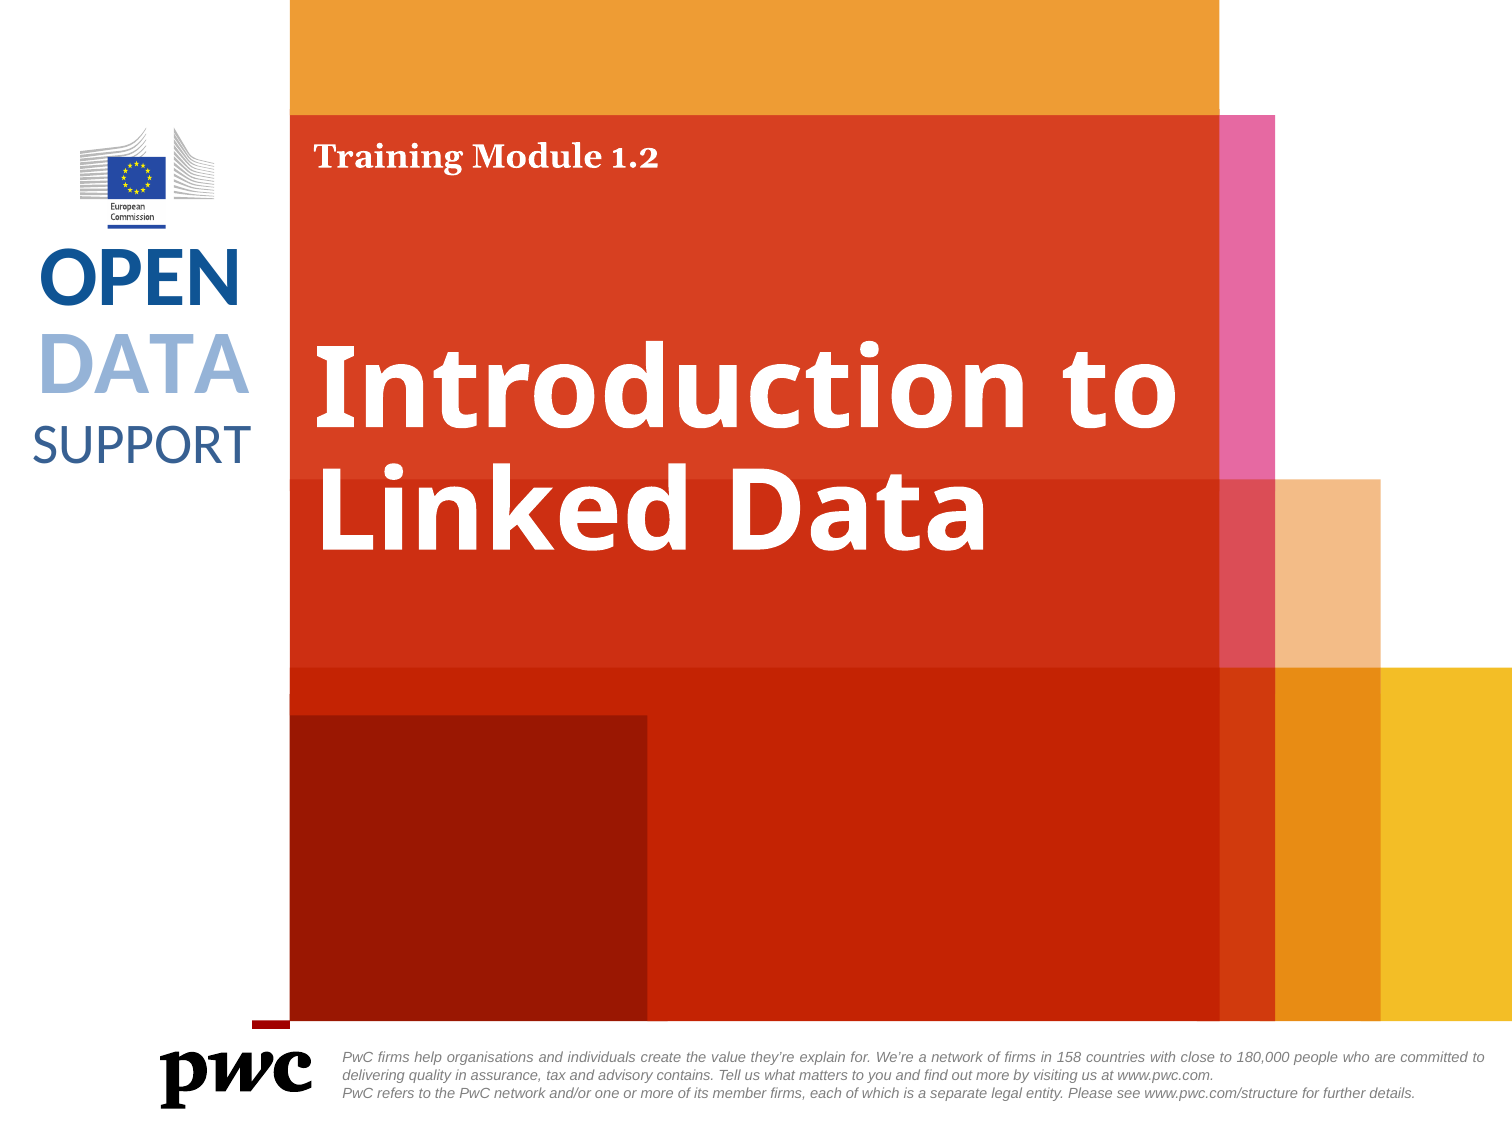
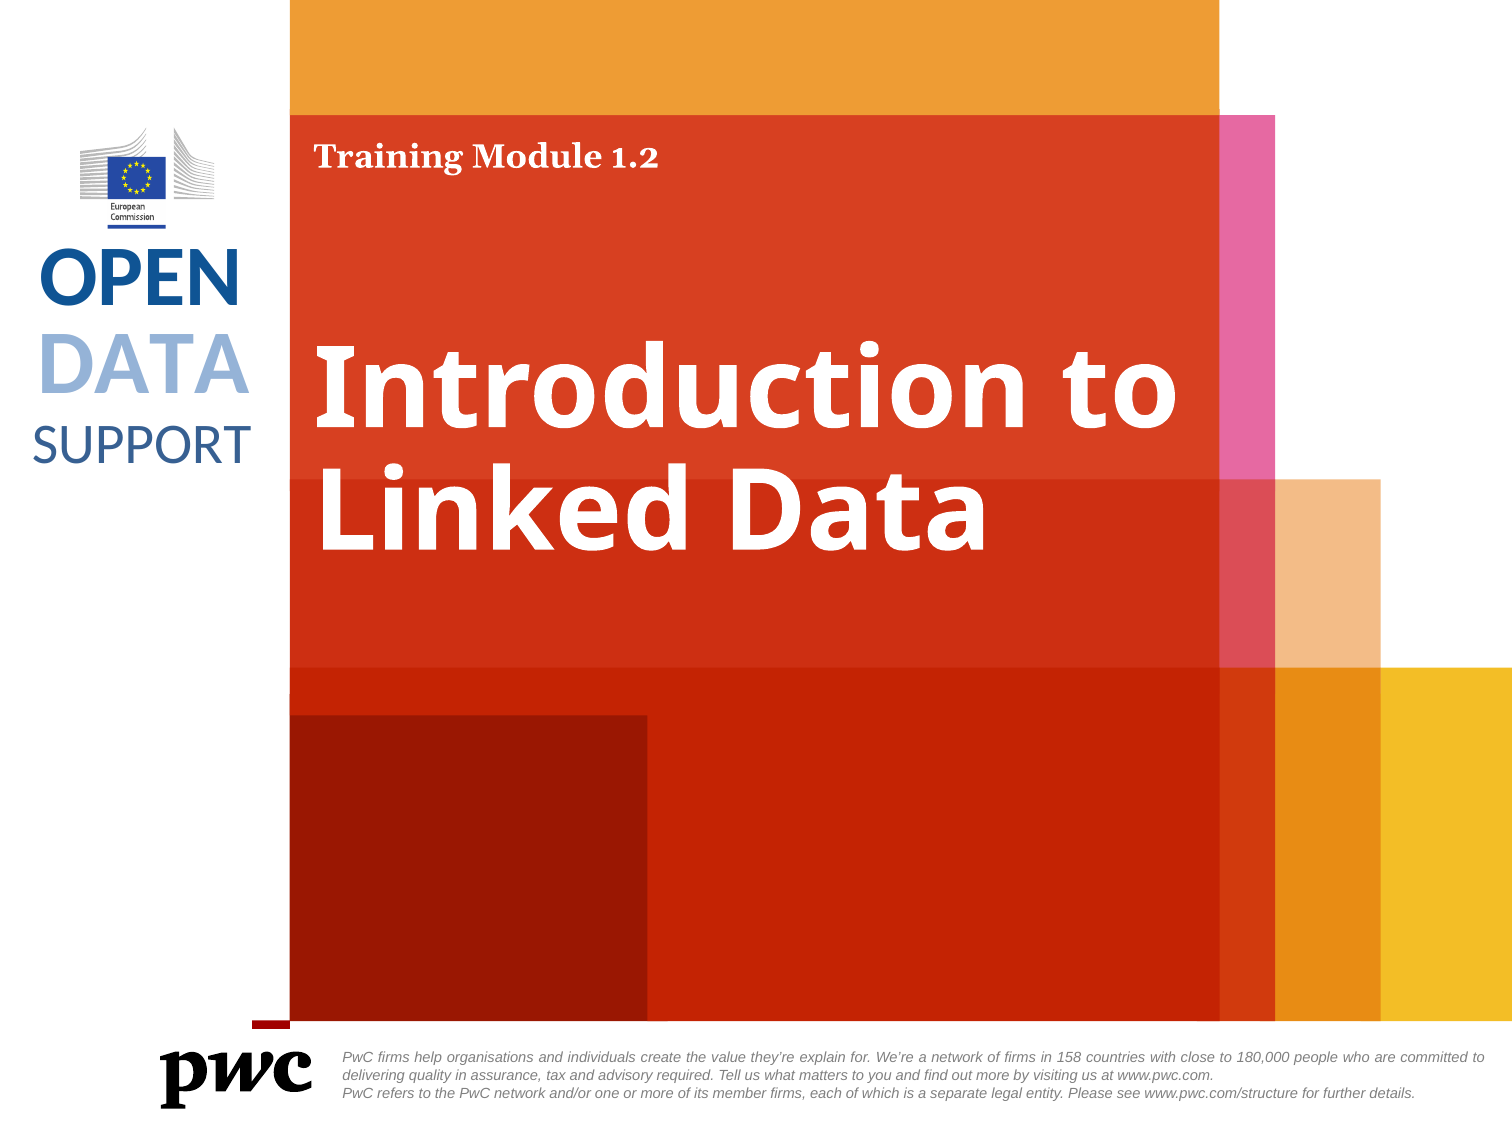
contains: contains -> required
